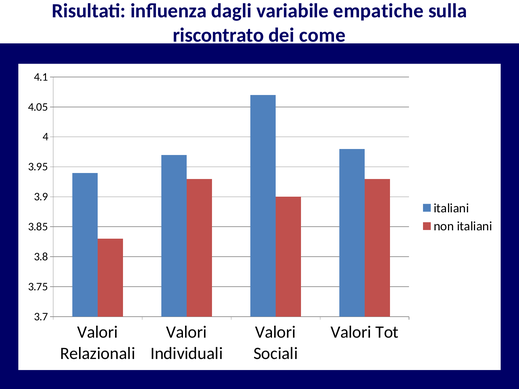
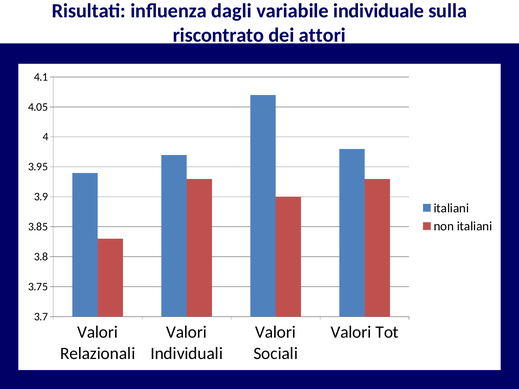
empatiche: empatiche -> individuale
come: come -> attori
